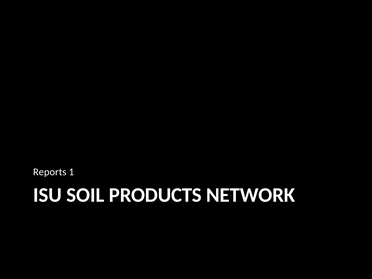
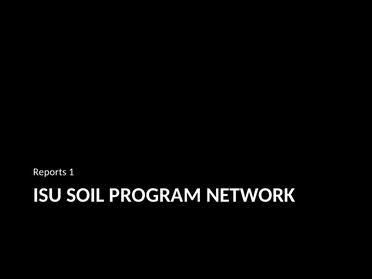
PRODUCTS: PRODUCTS -> PROGRAM
